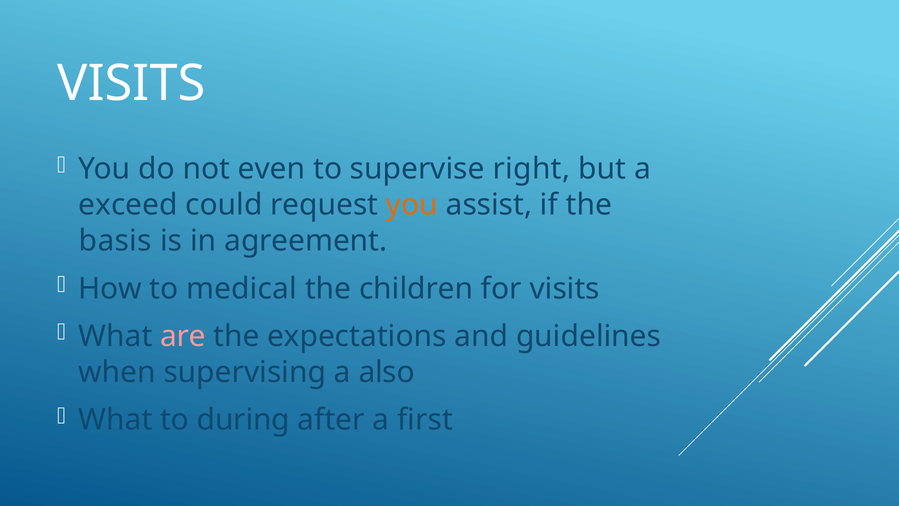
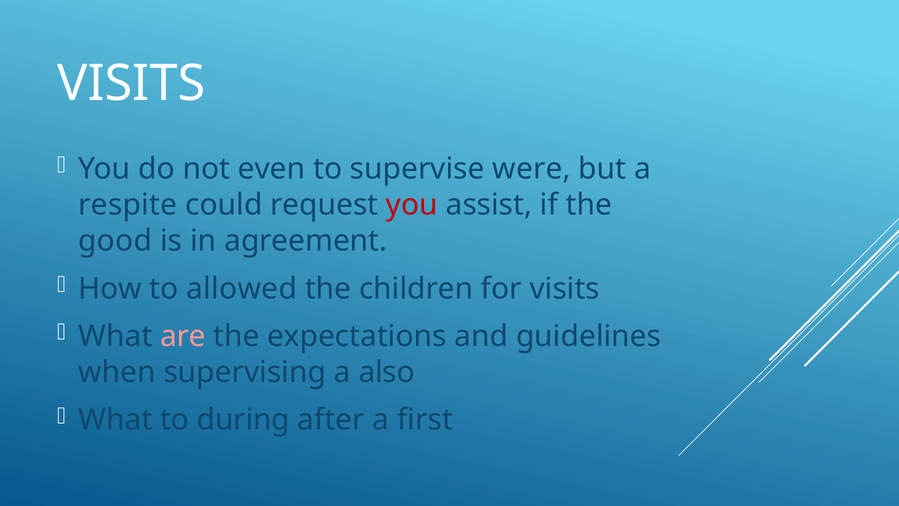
right: right -> were
exceed: exceed -> respite
you at (412, 205) colour: orange -> red
basis: basis -> good
medical: medical -> allowed
